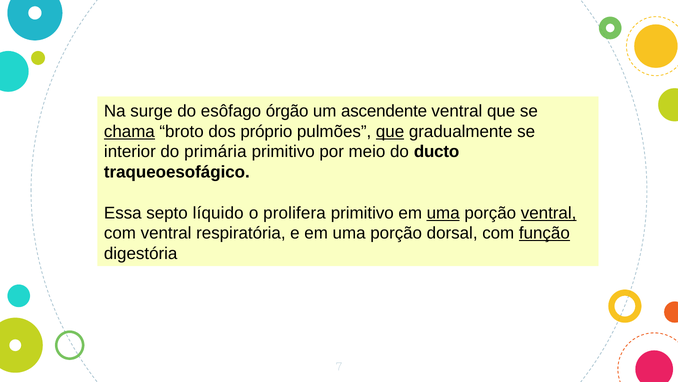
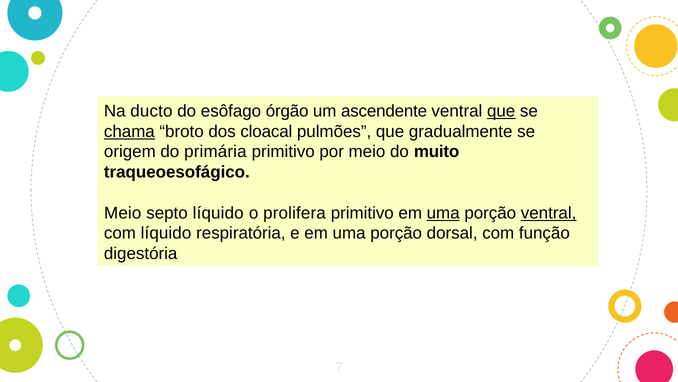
surge: surge -> ducto
que at (501, 111) underline: none -> present
próprio: próprio -> cloacal
que at (390, 131) underline: present -> none
interior: interior -> origem
ducto: ducto -> muito
Essa at (123, 213): Essa -> Meio
com ventral: ventral -> líquido
função underline: present -> none
